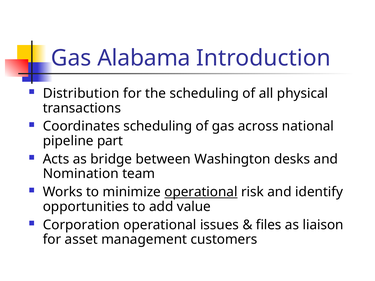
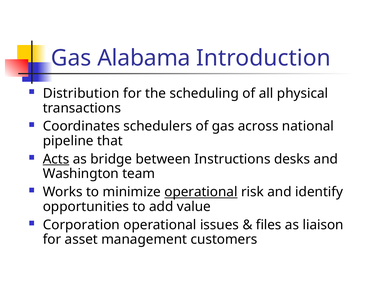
Coordinates scheduling: scheduling -> schedulers
part: part -> that
Acts underline: none -> present
Washington: Washington -> Instructions
Nomination: Nomination -> Washington
